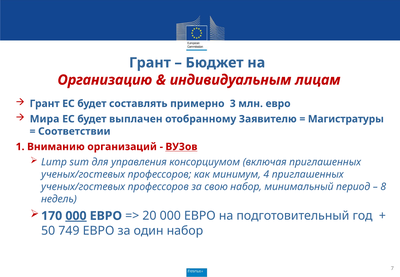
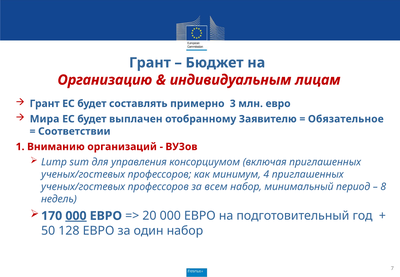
Магистратуры: Магистратуры -> Обязательное
ВУЗов underline: present -> none
свою: свою -> всем
749: 749 -> 128
